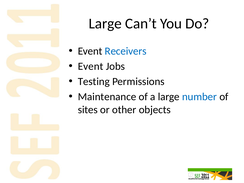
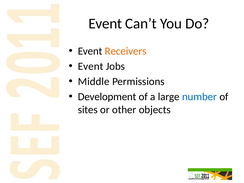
Large at (105, 24): Large -> Event
Receivers colour: blue -> orange
Testing: Testing -> Middle
Maintenance: Maintenance -> Development
